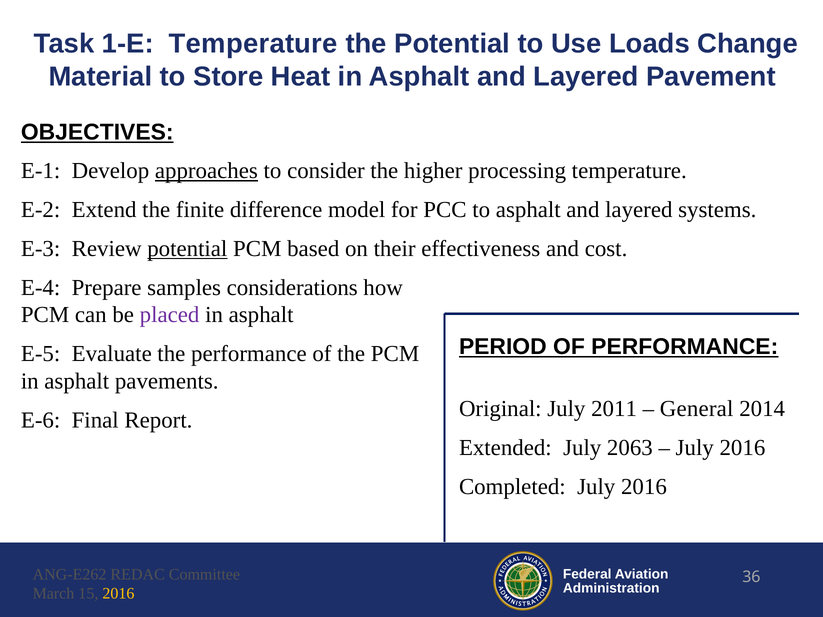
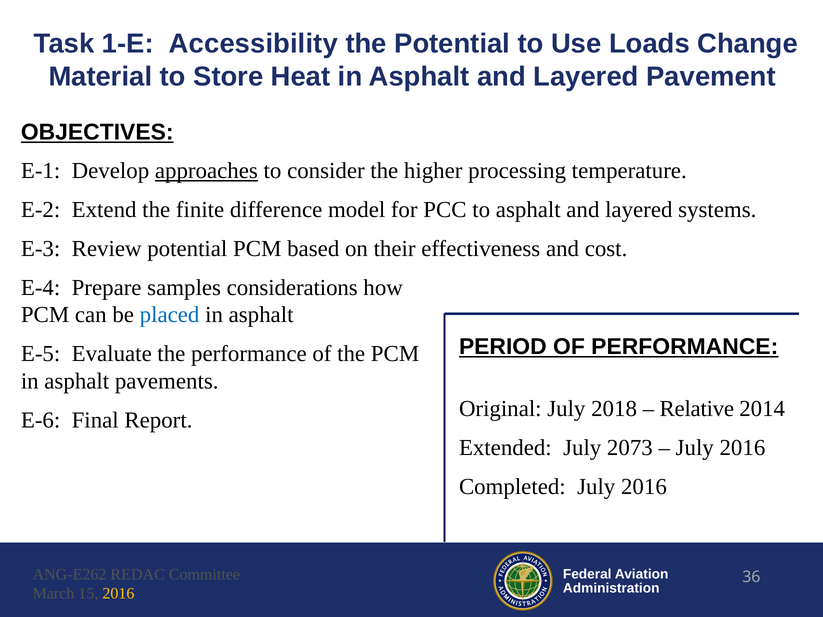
1-E Temperature: Temperature -> Accessibility
potential at (187, 249) underline: present -> none
placed colour: purple -> blue
2011: 2011 -> 2018
General: General -> Relative
2063: 2063 -> 2073
